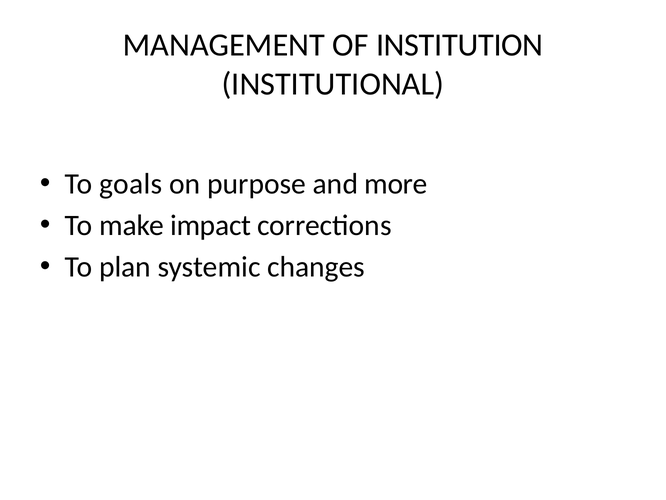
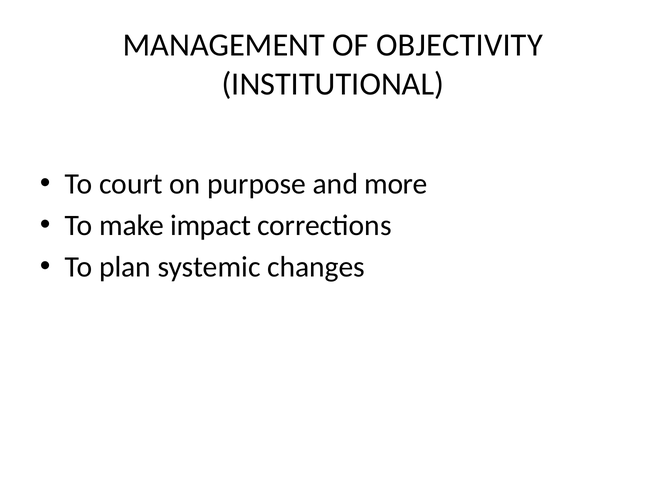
INSTITUTION: INSTITUTION -> OBJECTIVITY
goals: goals -> court
